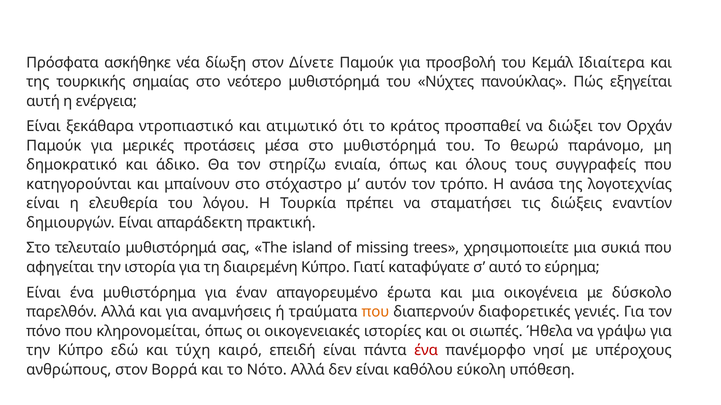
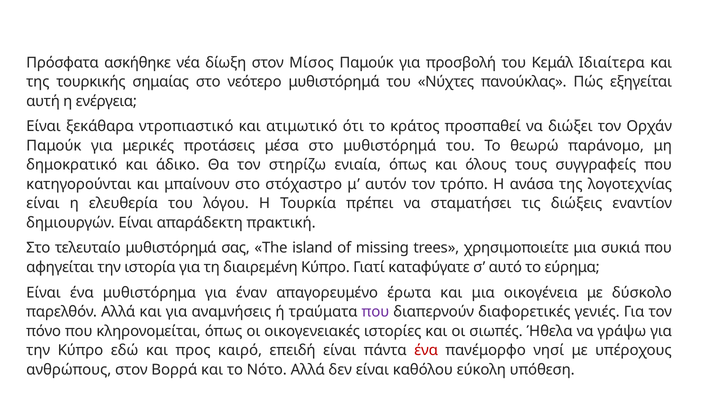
Δίνετε: Δίνετε -> Μίσος
που at (375, 312) colour: orange -> purple
τύχη: τύχη -> προς
